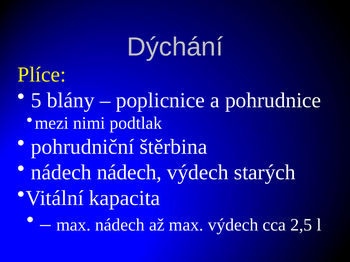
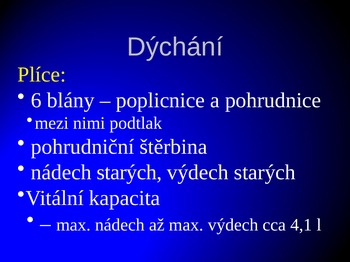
5: 5 -> 6
nádech nádech: nádech -> starých
2,5: 2,5 -> 4,1
